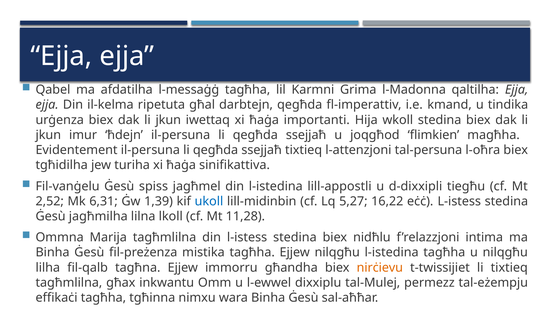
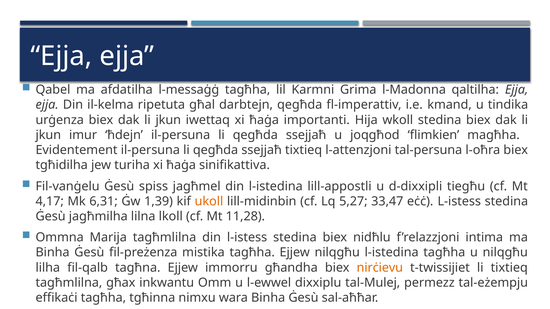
2,52: 2,52 -> 4,17
ukoll colour: blue -> orange
16,22: 16,22 -> 33,47
